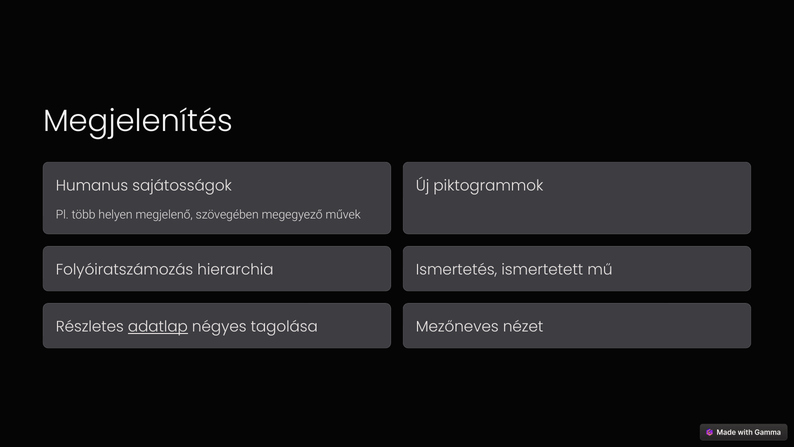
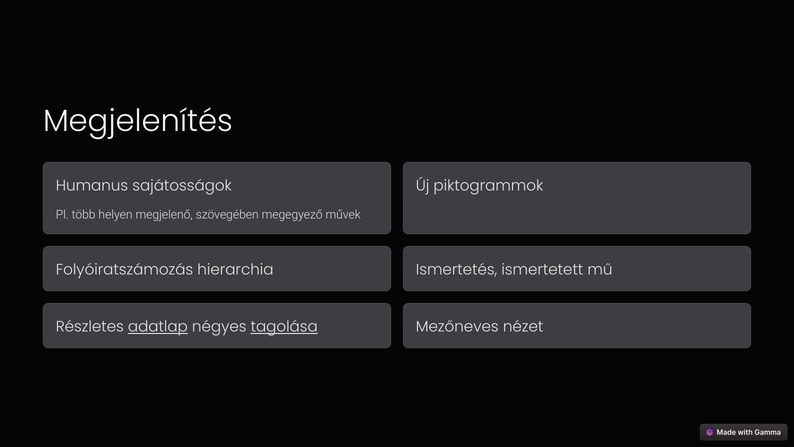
tagolása underline: none -> present
